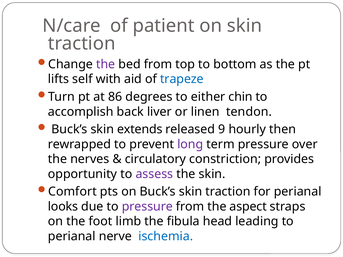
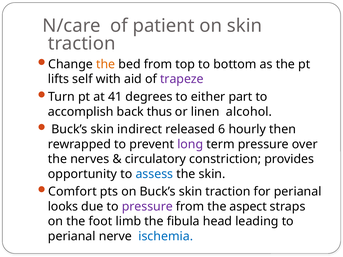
the at (106, 64) colour: purple -> orange
trapeze colour: blue -> purple
86: 86 -> 41
chin: chin -> part
liver: liver -> thus
tendon: tendon -> alcohol
extends: extends -> indirect
9: 9 -> 6
assess colour: purple -> blue
